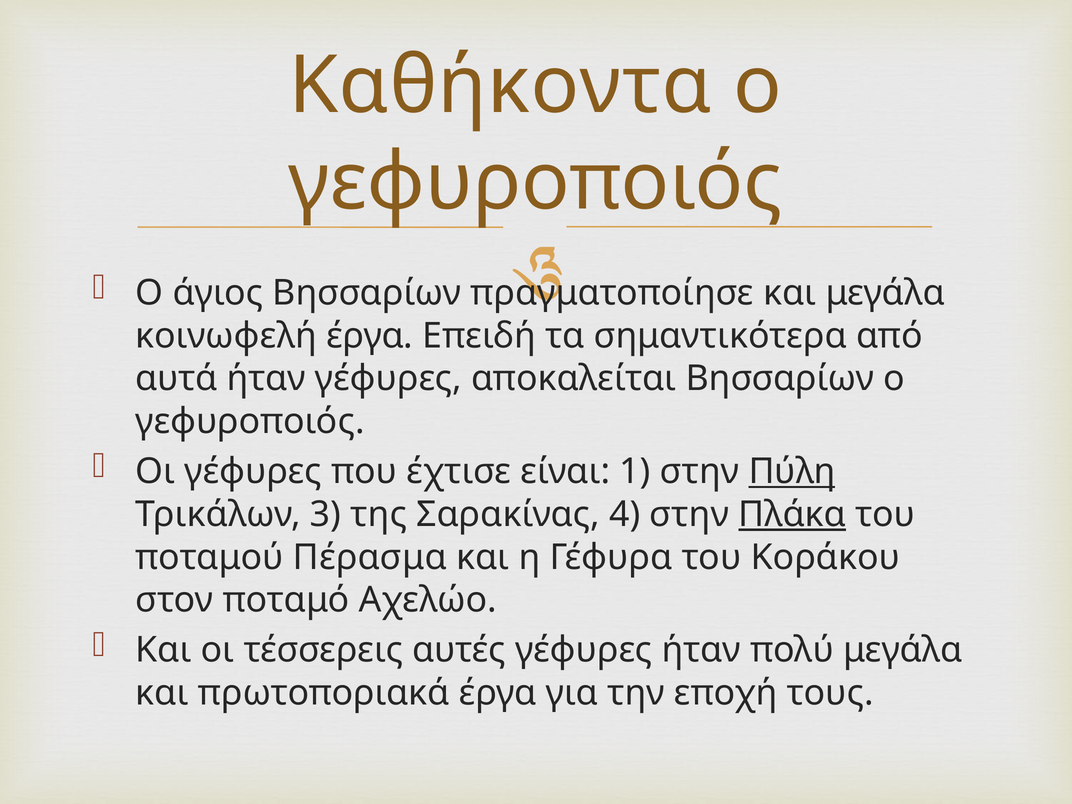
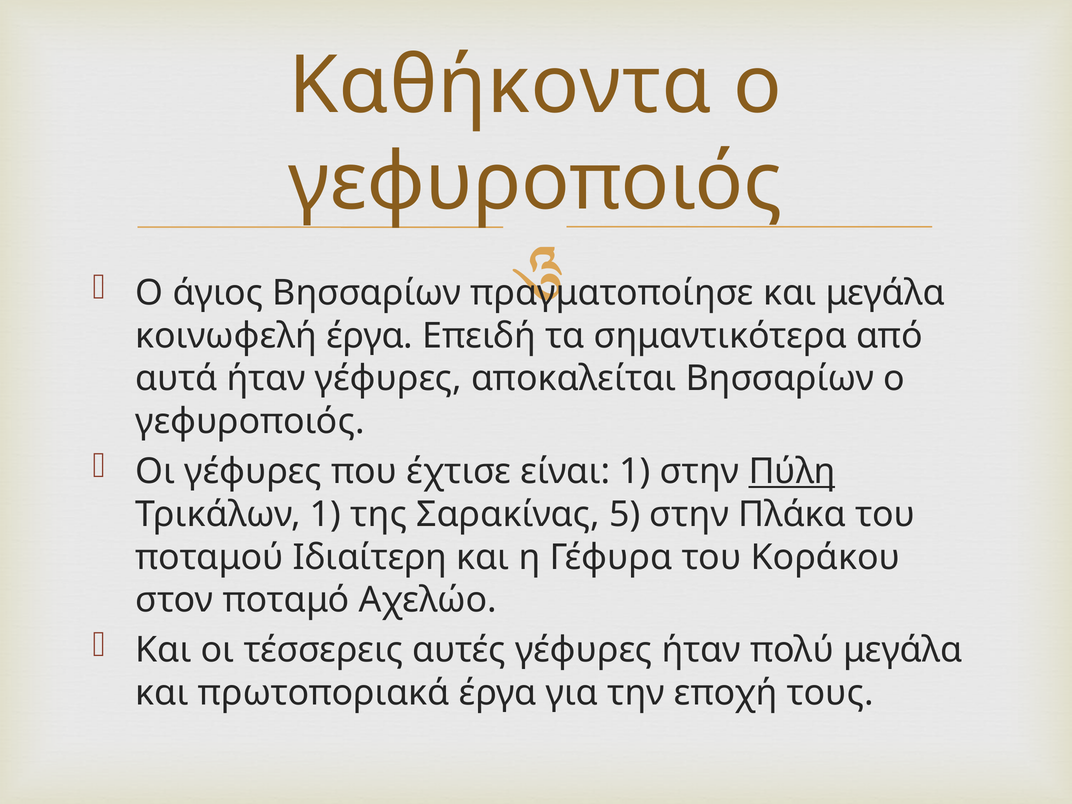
Τρικάλων 3: 3 -> 1
4: 4 -> 5
Πλάκα underline: present -> none
Πέρασμα: Πέρασμα -> Ιδιαίτερη
